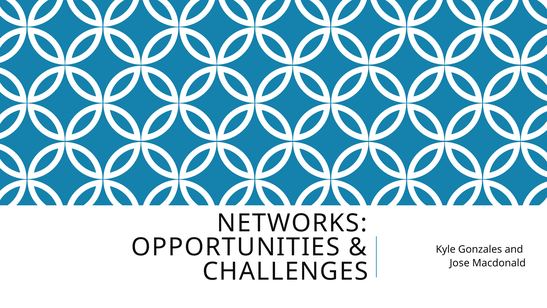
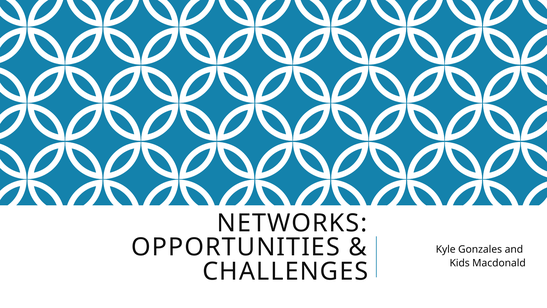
Jose: Jose -> Kids
